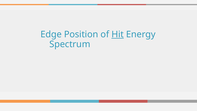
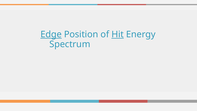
Edge underline: none -> present
